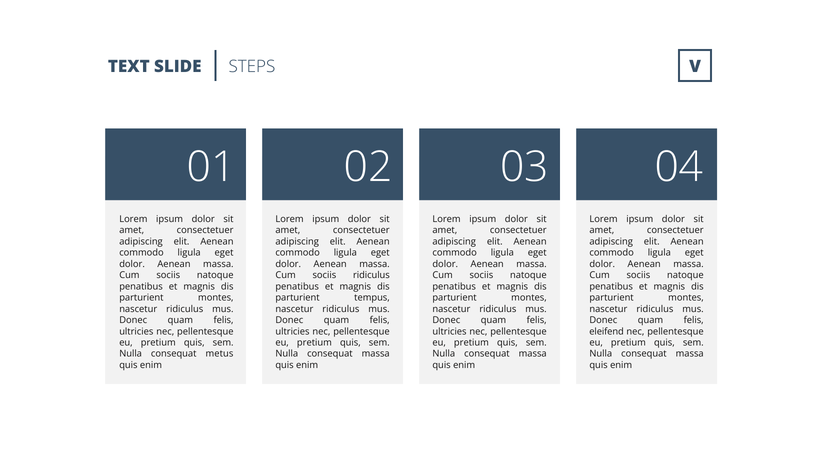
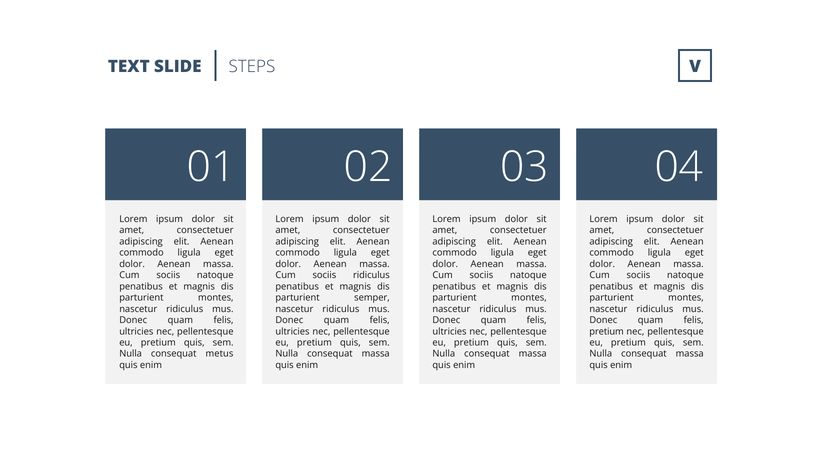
tempus: tempus -> semper
eleifend at (607, 332): eleifend -> pretium
